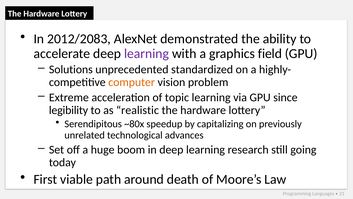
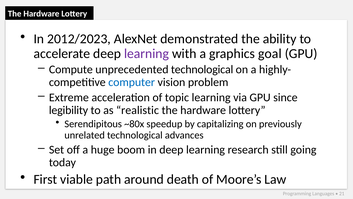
2012/2083: 2012/2083 -> 2012/2023
field: field -> goal
Solutions: Solutions -> Compute
unprecedented standardized: standardized -> technological
computer colour: orange -> blue
